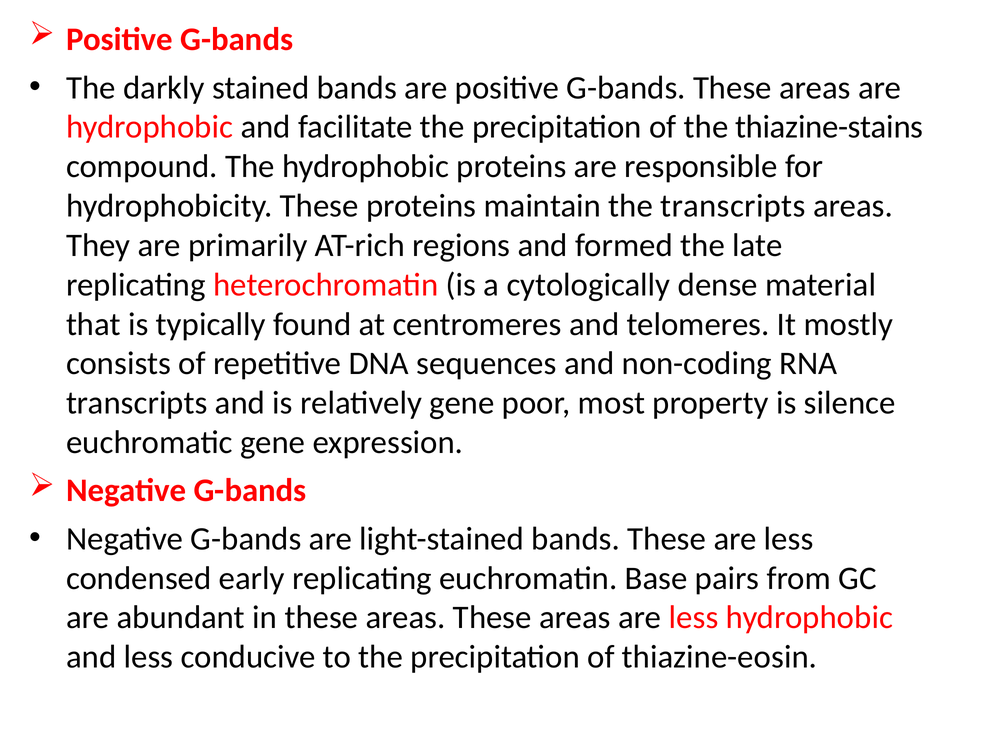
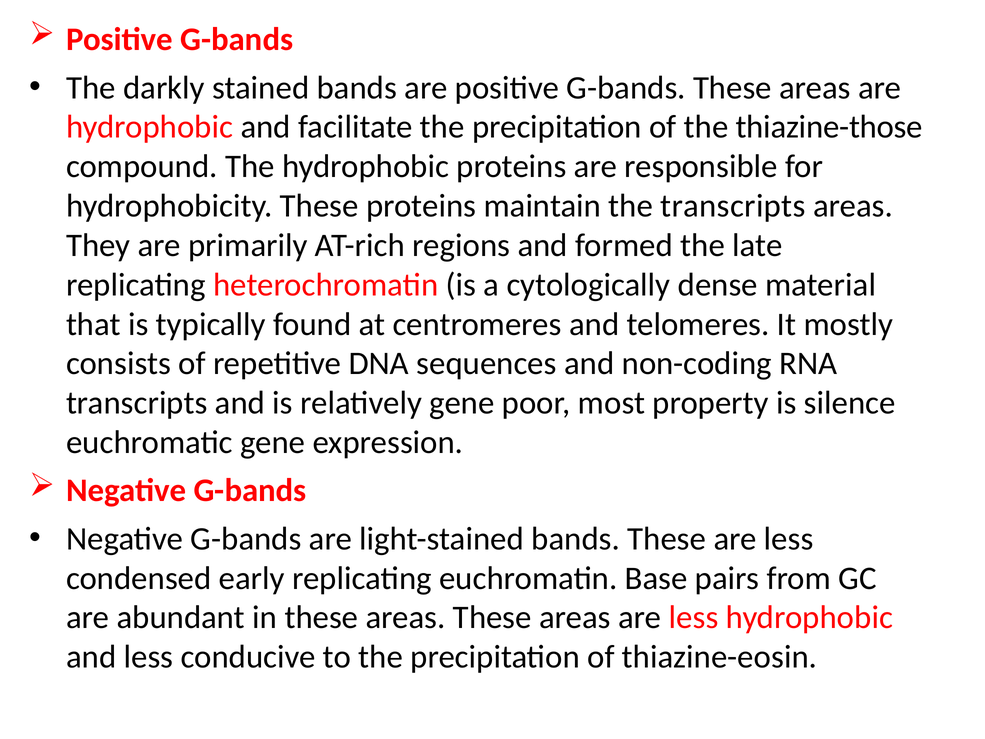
thiazine-stains: thiazine-stains -> thiazine-those
